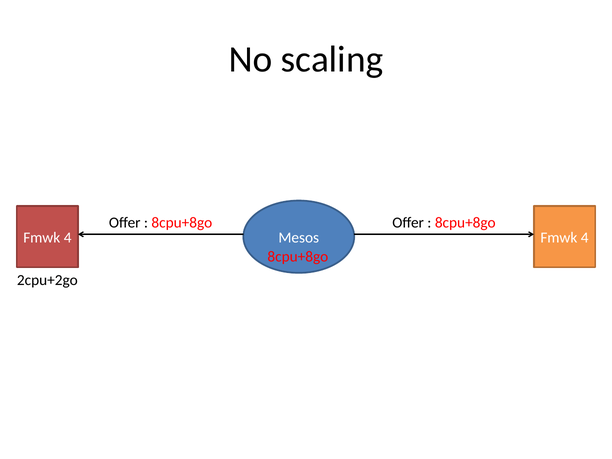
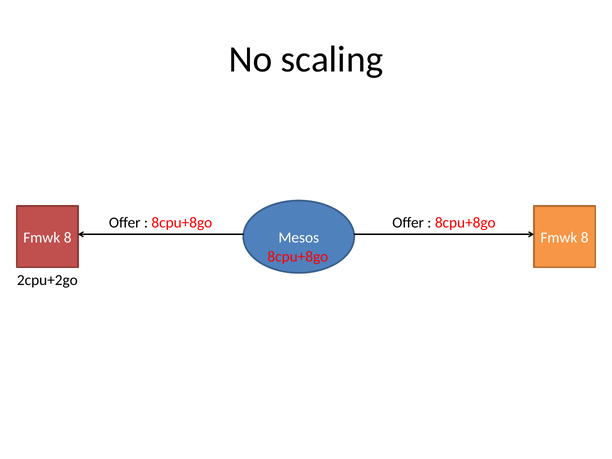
4 at (68, 238): 4 -> 8
4 at (585, 238): 4 -> 8
